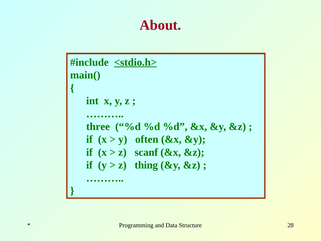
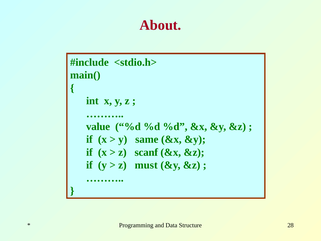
<stdio.h> underline: present -> none
three: three -> value
often: often -> same
thing: thing -> must
